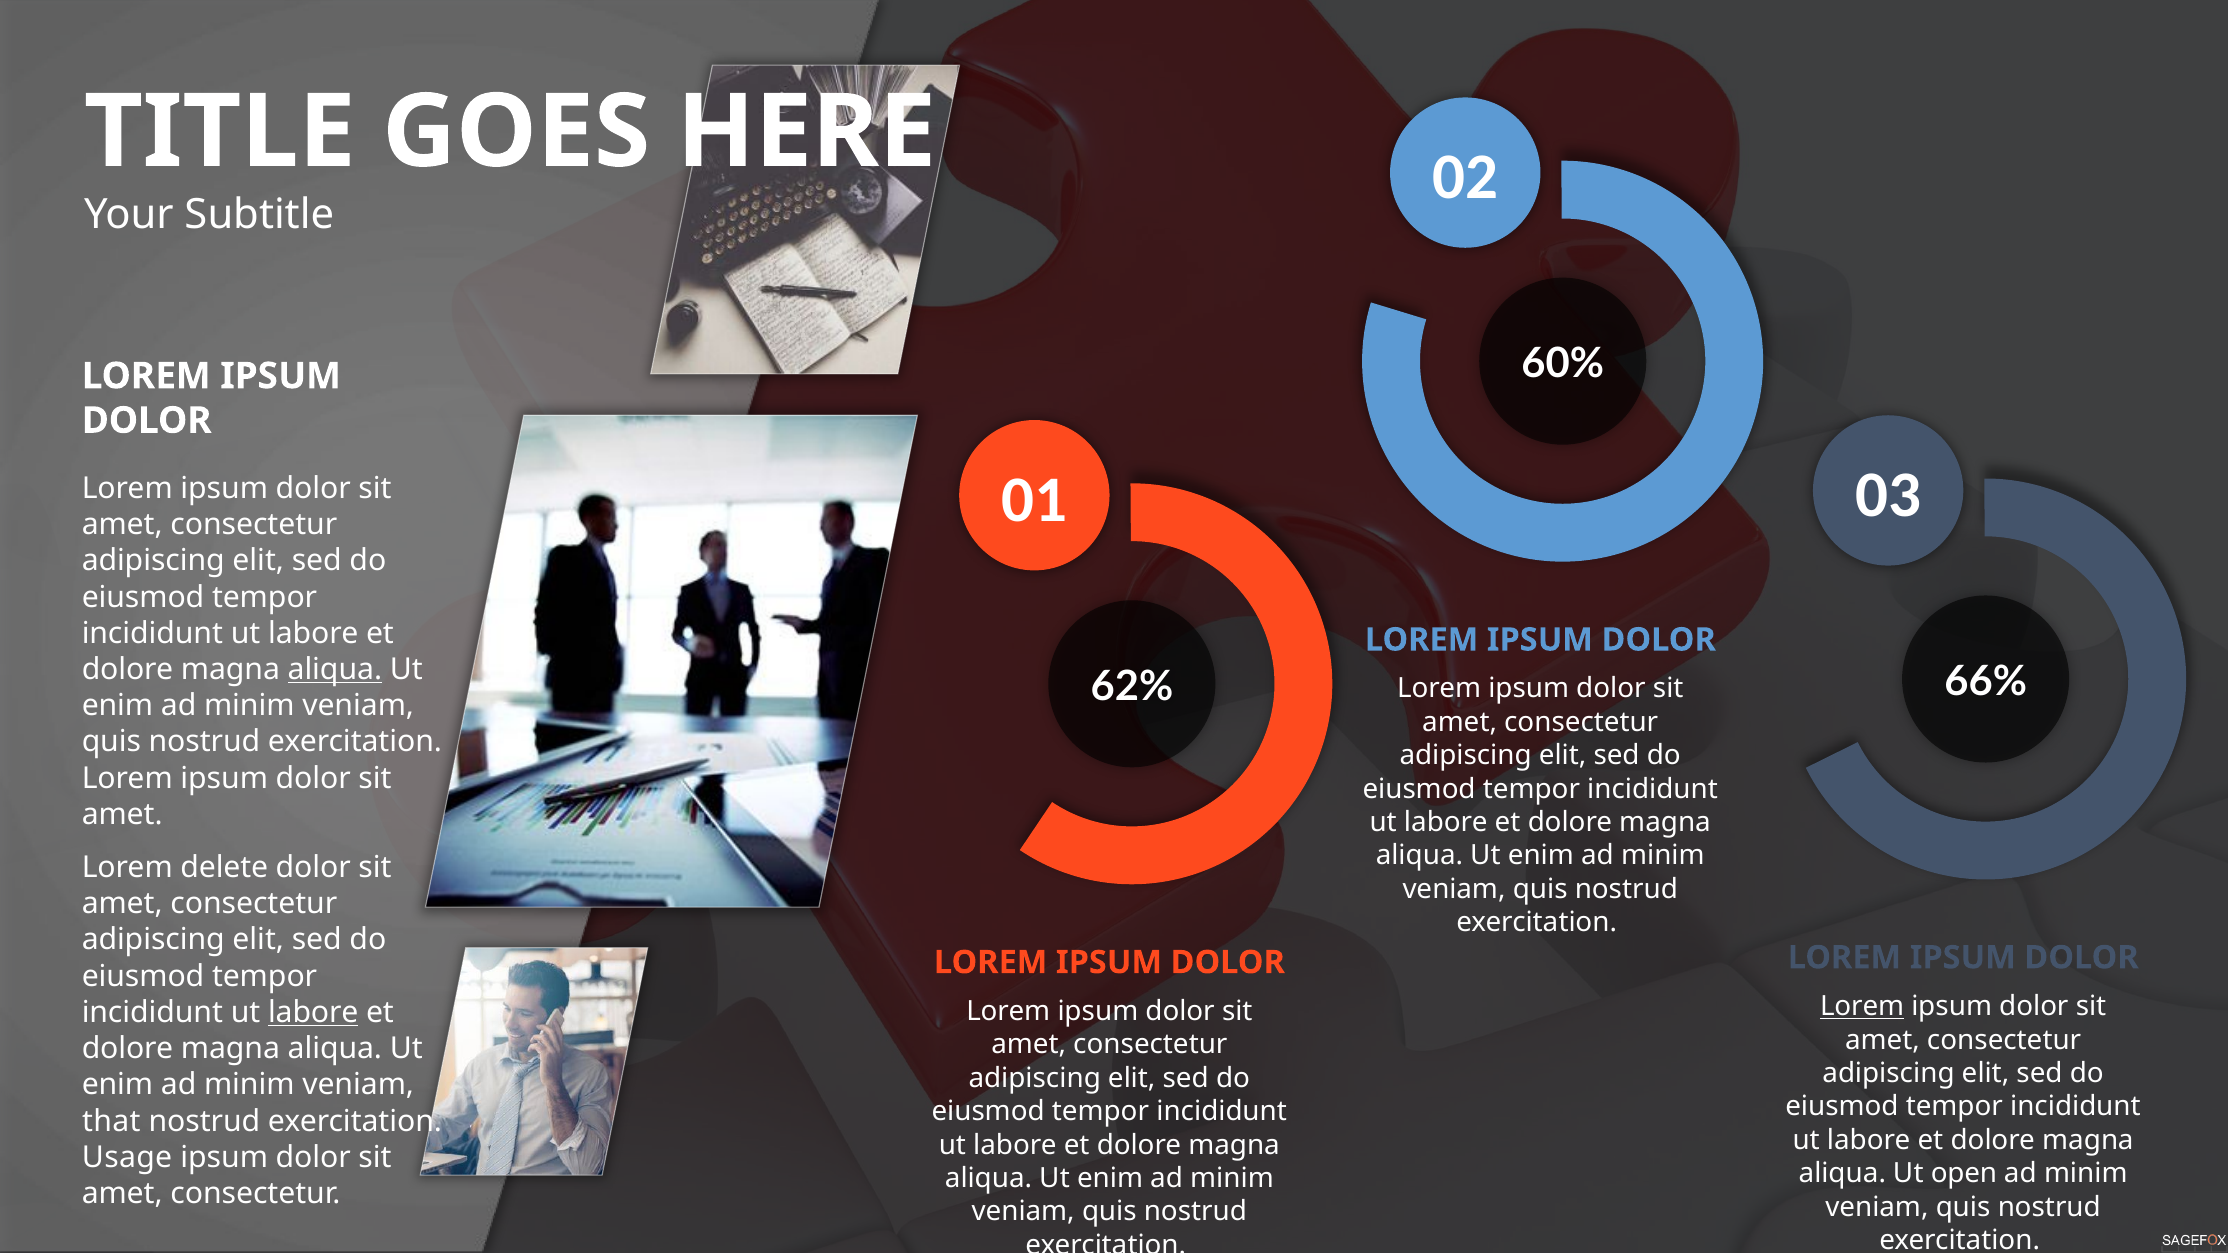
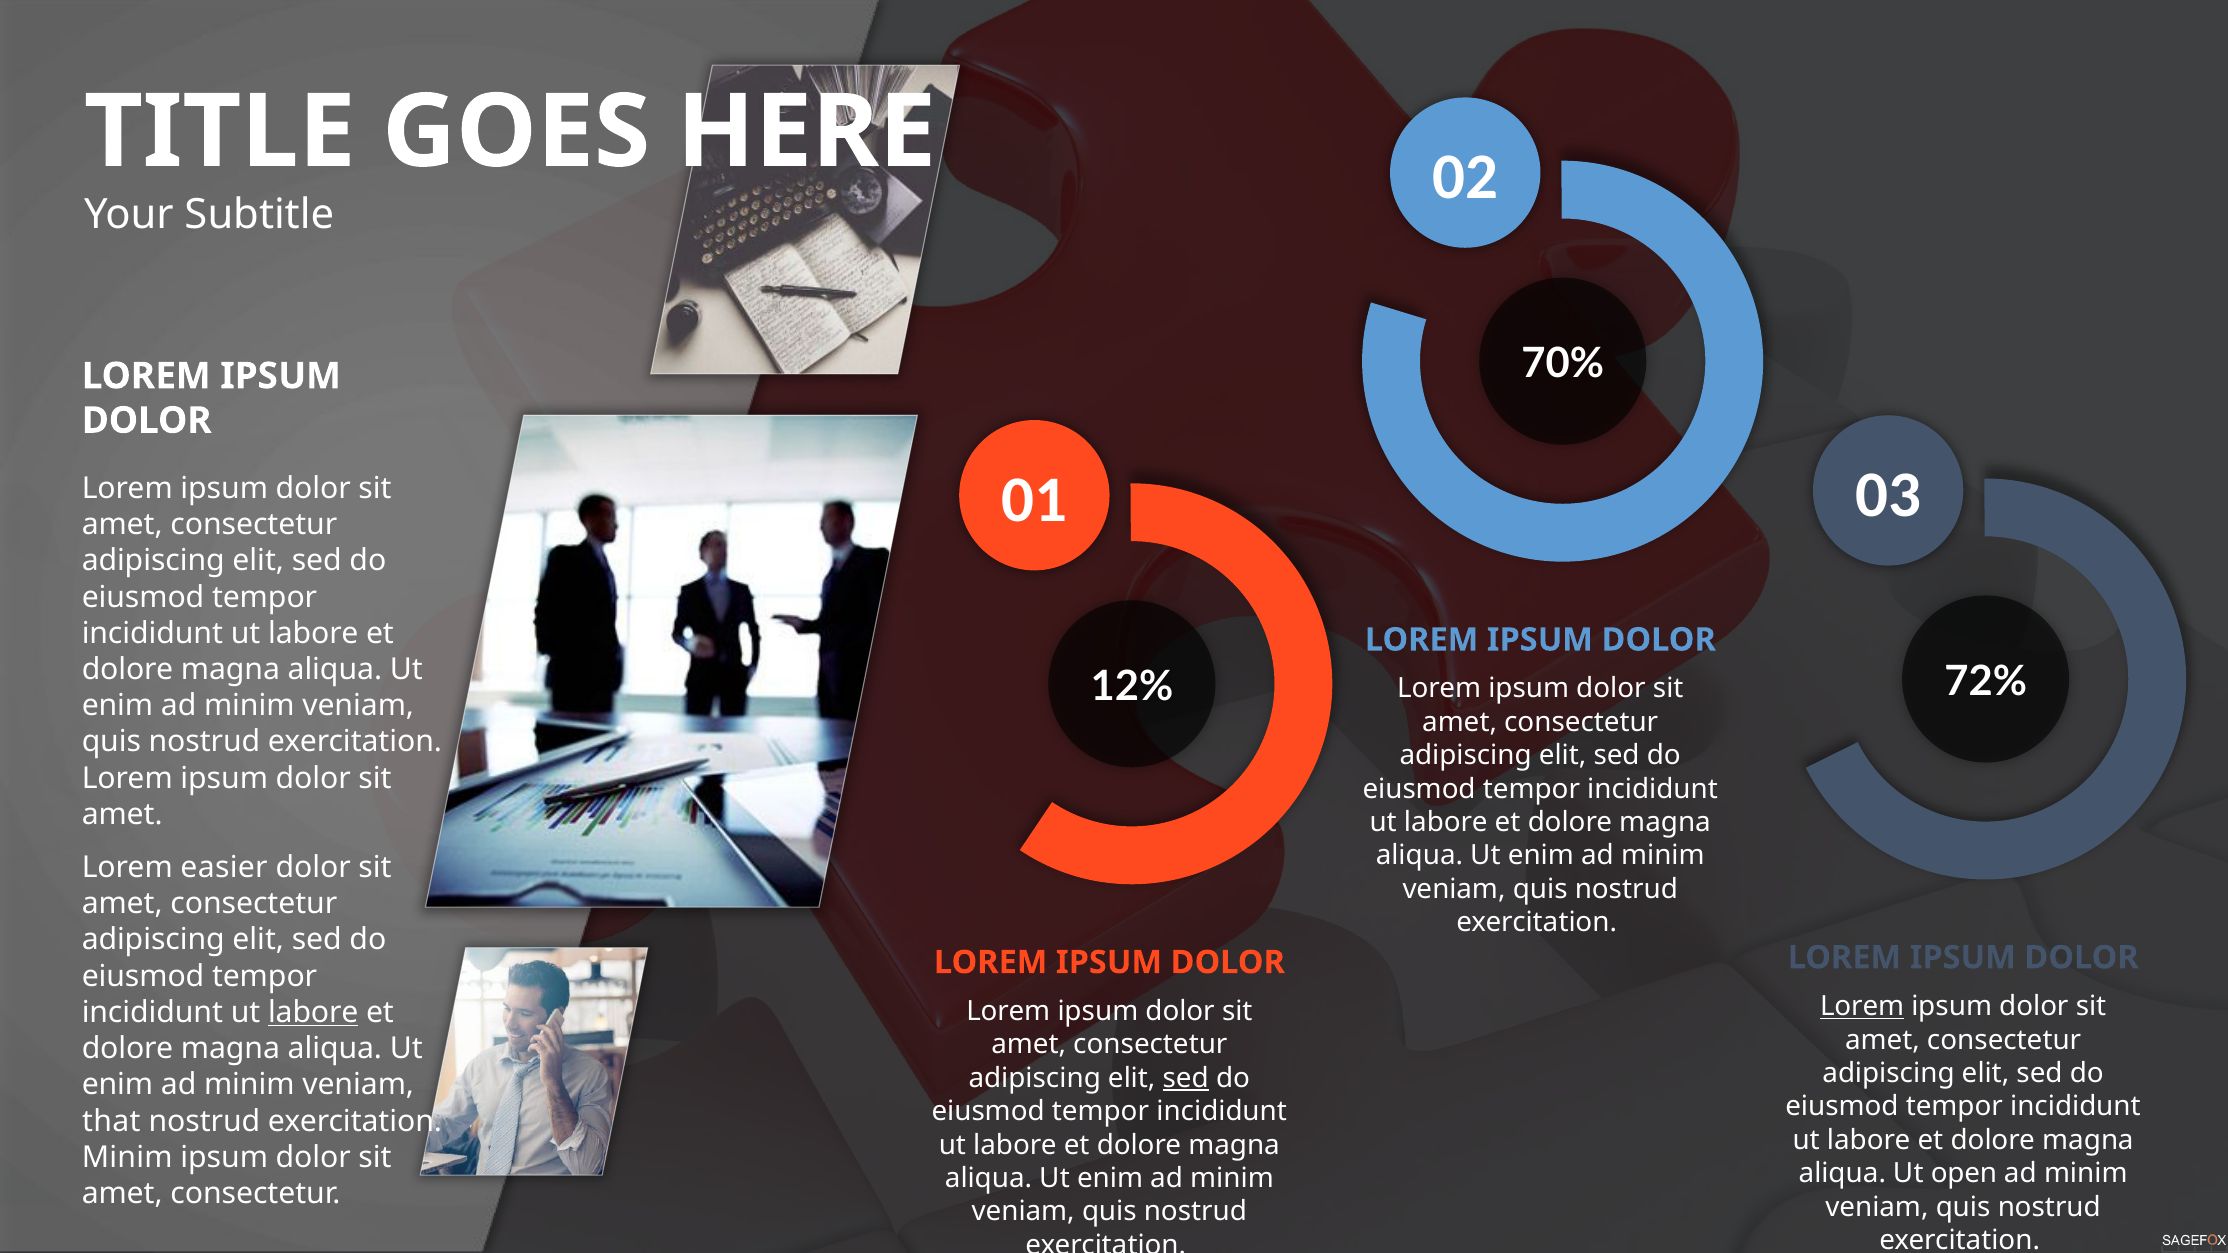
60%: 60% -> 70%
aliqua at (335, 670) underline: present -> none
66%: 66% -> 72%
62%: 62% -> 12%
delete: delete -> easier
sed at (1186, 1078) underline: none -> present
Usage at (127, 1158): Usage -> Minim
